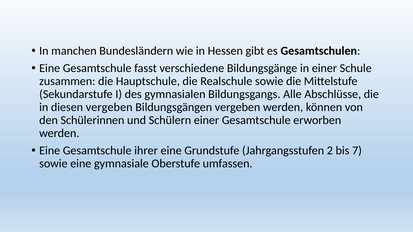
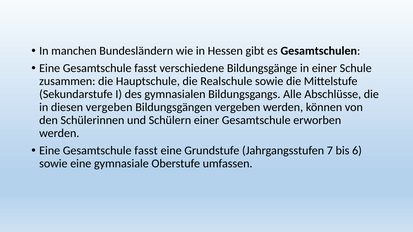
ihrer at (146, 151): ihrer -> fasst
2: 2 -> 7
7: 7 -> 6
